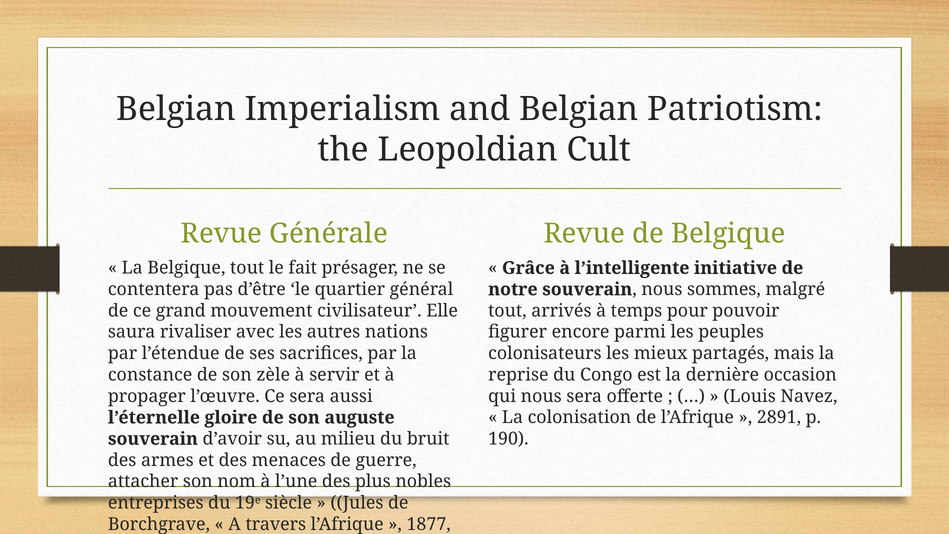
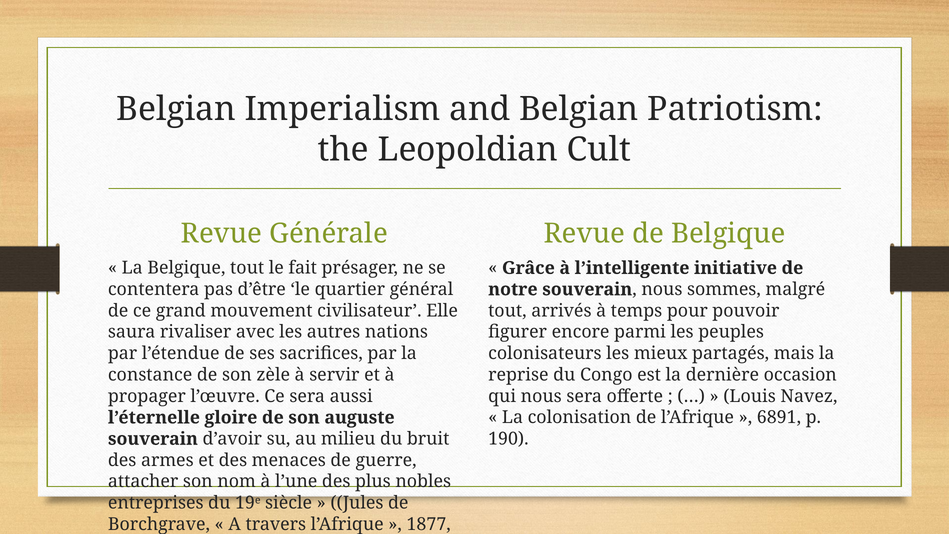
2891: 2891 -> 6891
